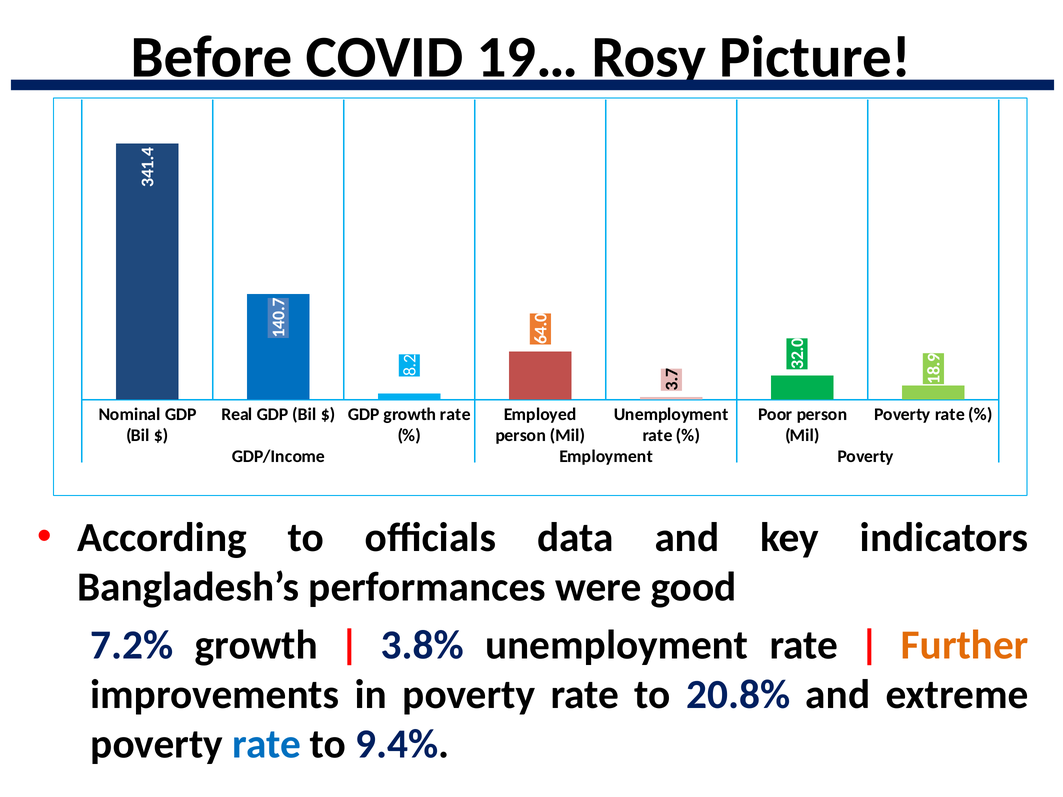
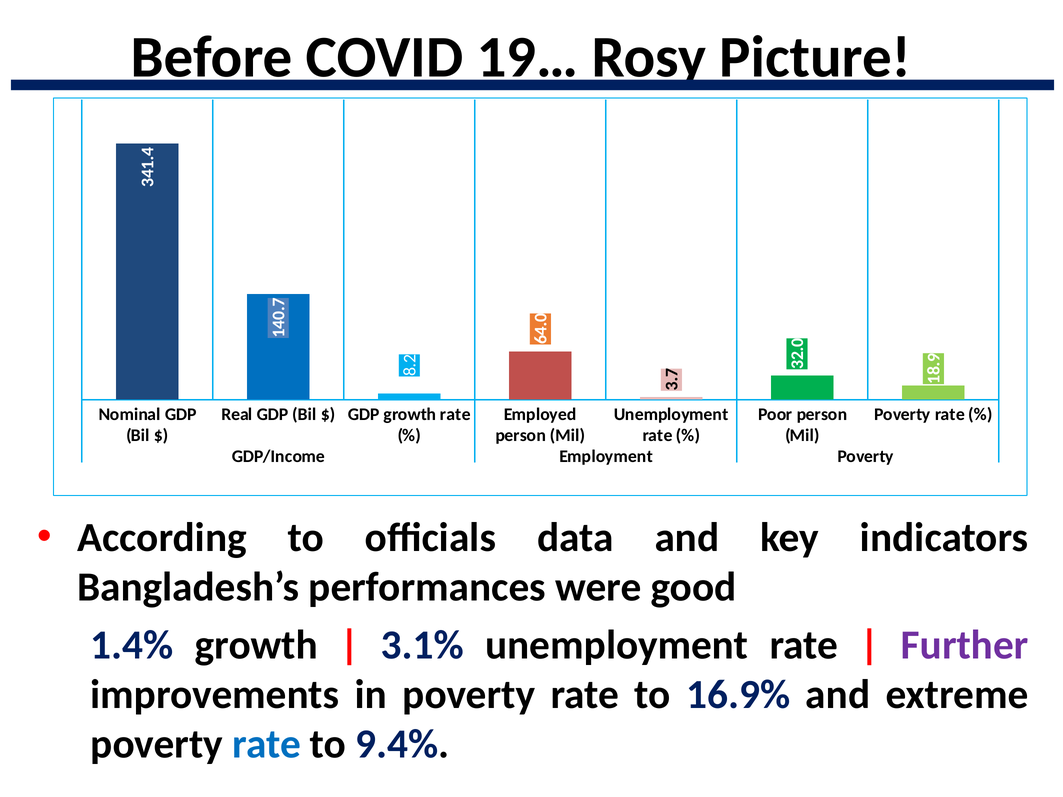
7.2%: 7.2% -> 1.4%
3.8%: 3.8% -> 3.1%
Further colour: orange -> purple
20.8%: 20.8% -> 16.9%
